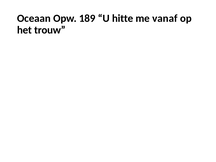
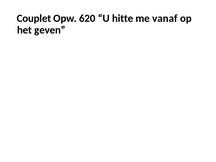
Oceaan: Oceaan -> Couplet
189: 189 -> 620
trouw: trouw -> geven
